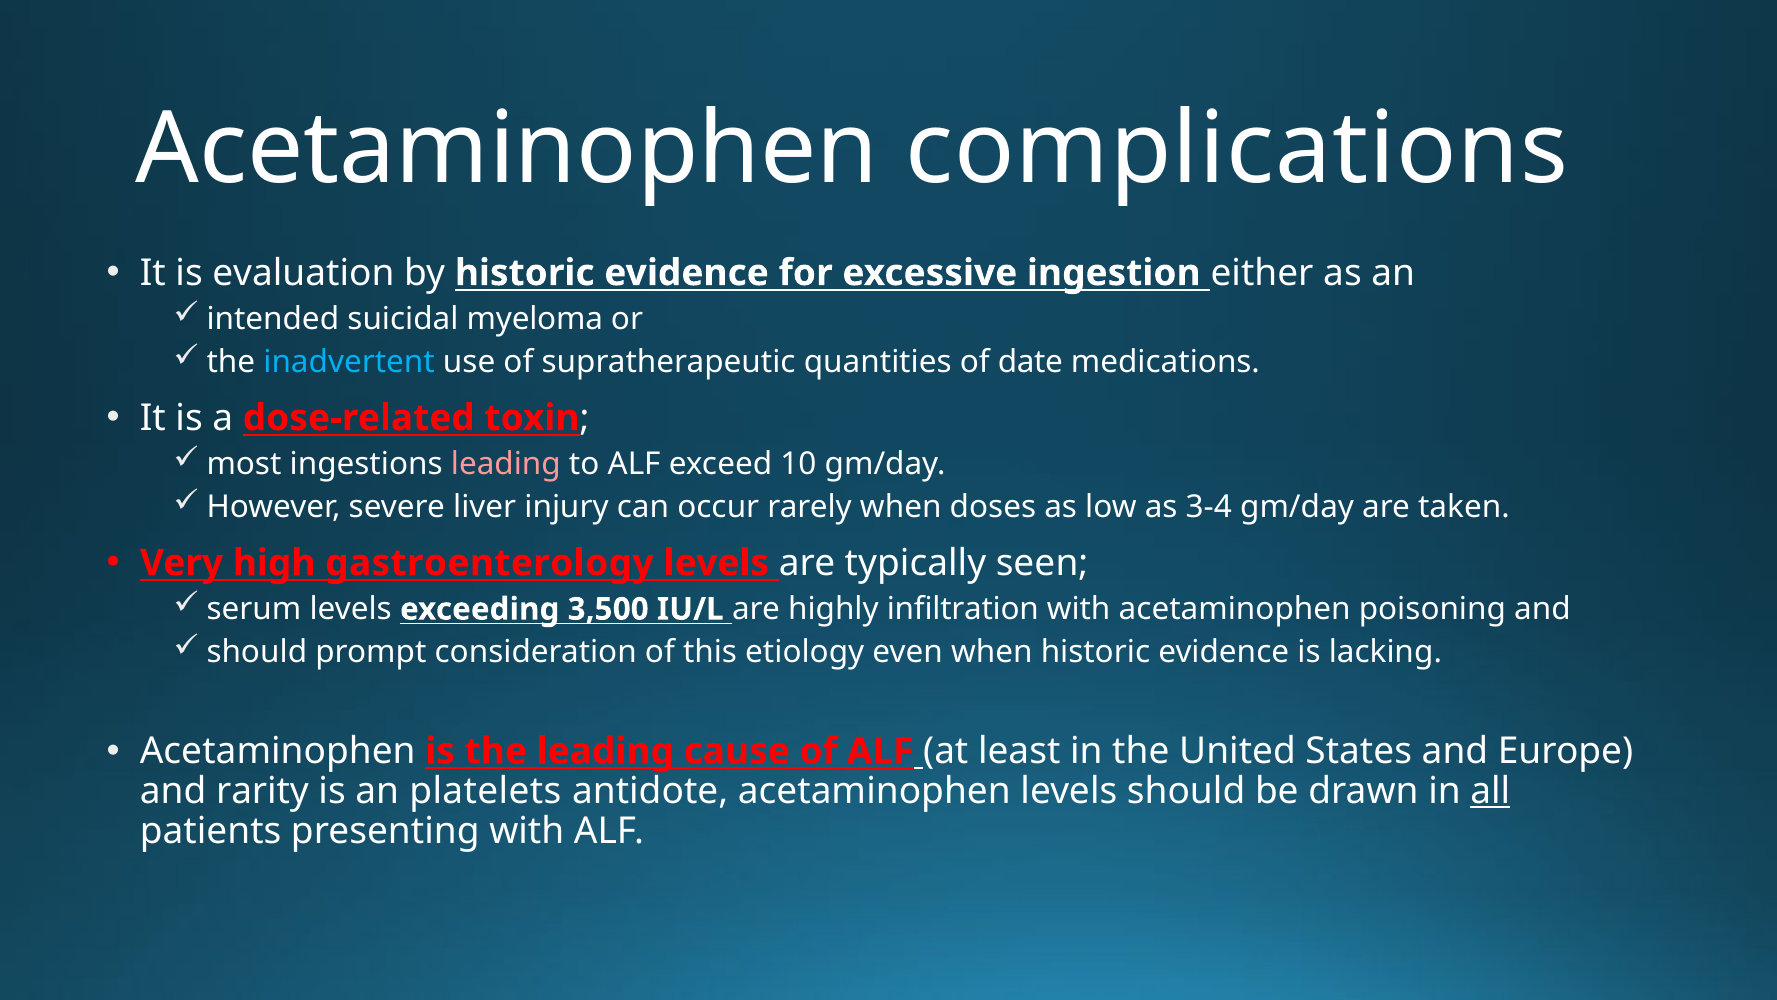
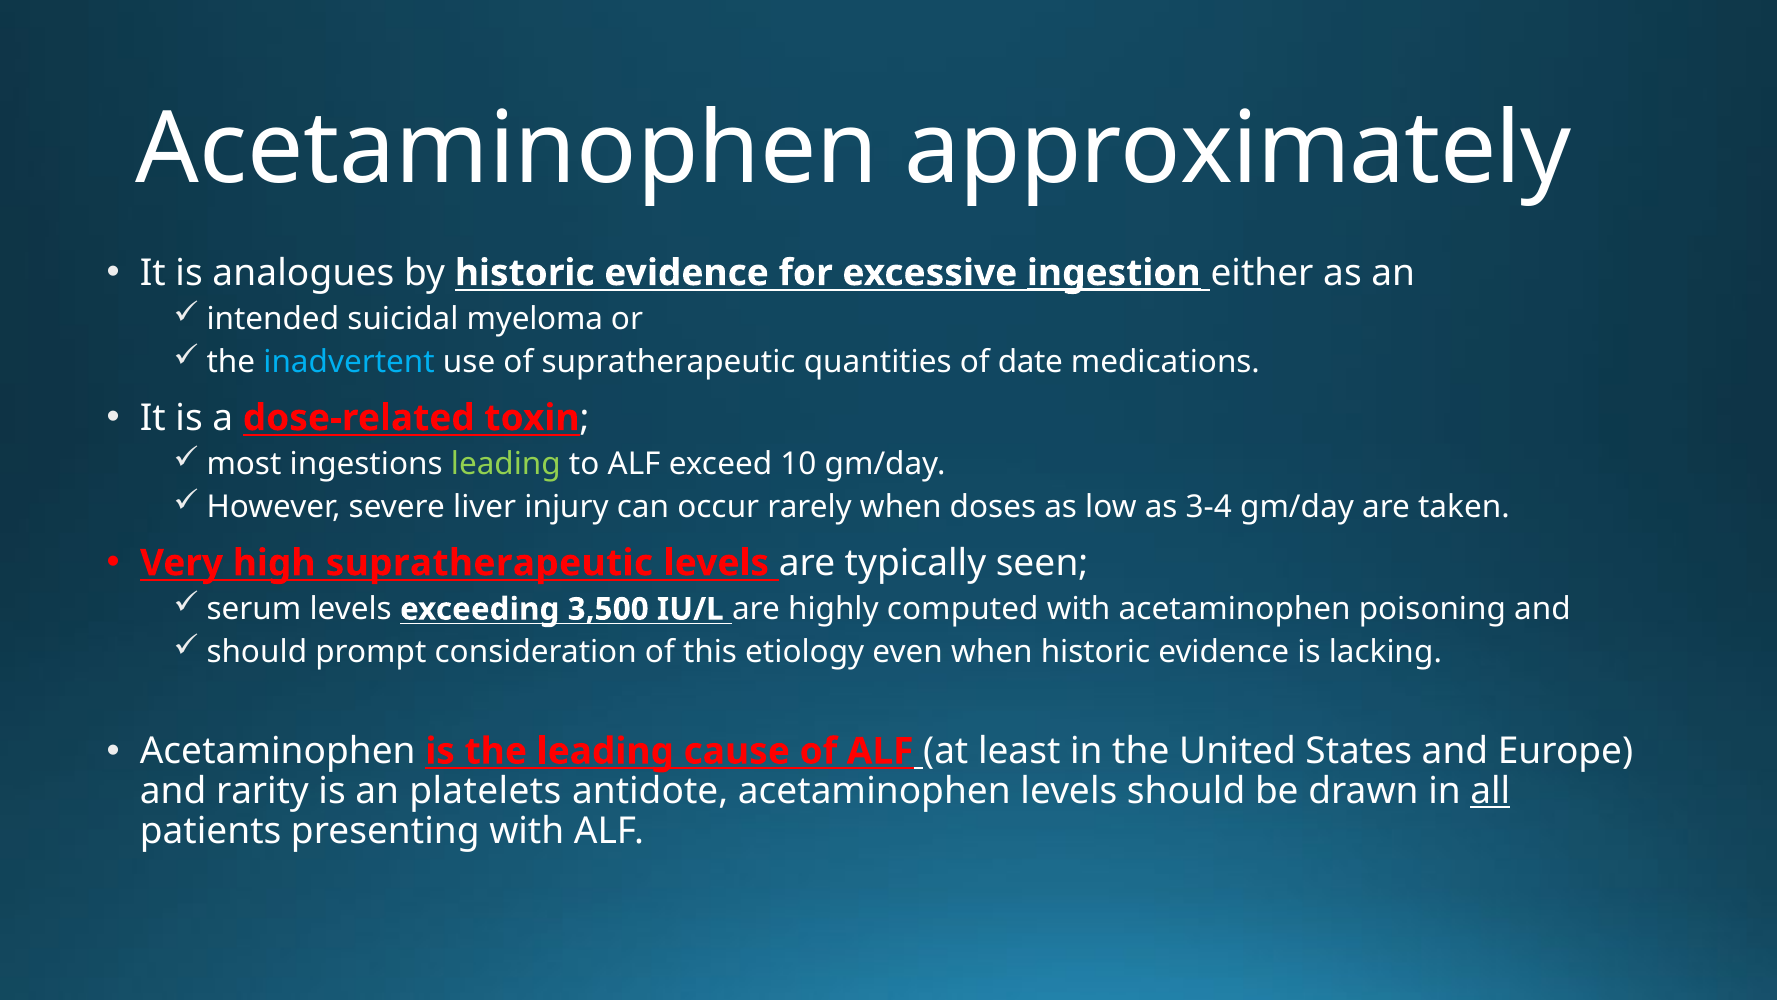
complications: complications -> approximately
evaluation: evaluation -> analogues
ingestion underline: none -> present
leading at (506, 464) colour: pink -> light green
high gastroenterology: gastroenterology -> supratherapeutic
infiltration: infiltration -> computed
